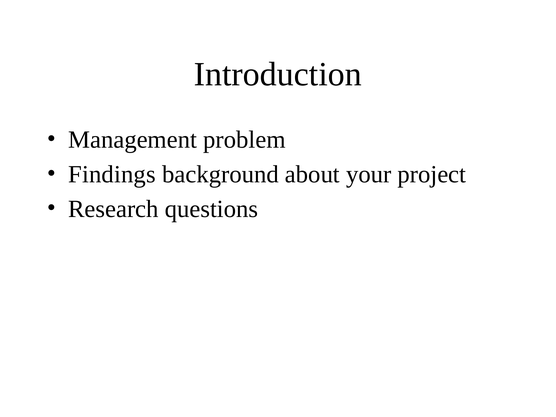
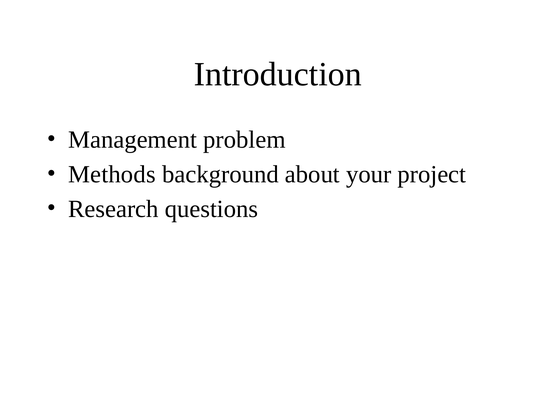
Findings: Findings -> Methods
